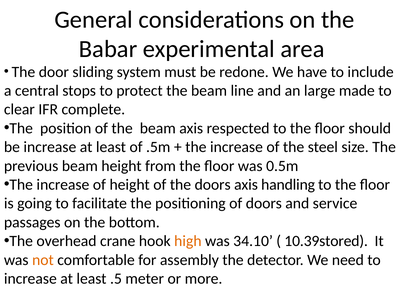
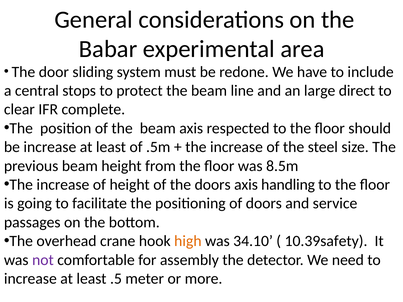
made: made -> direct
0.5m: 0.5m -> 8.5m
10.39stored: 10.39stored -> 10.39safety
not colour: orange -> purple
